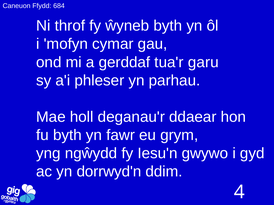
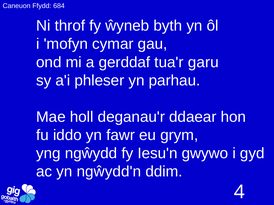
fu byth: byth -> iddo
dorrwyd'n: dorrwyd'n -> ngŵydd'n
